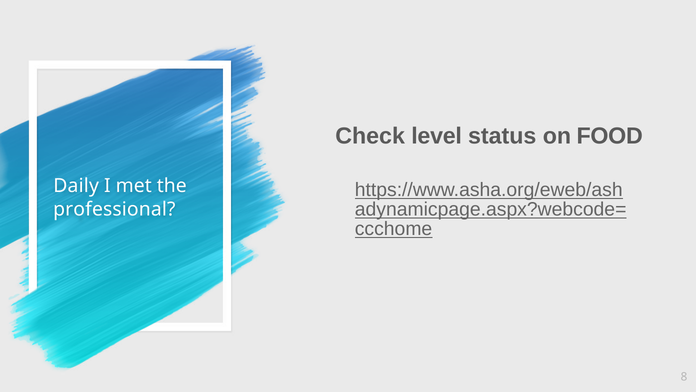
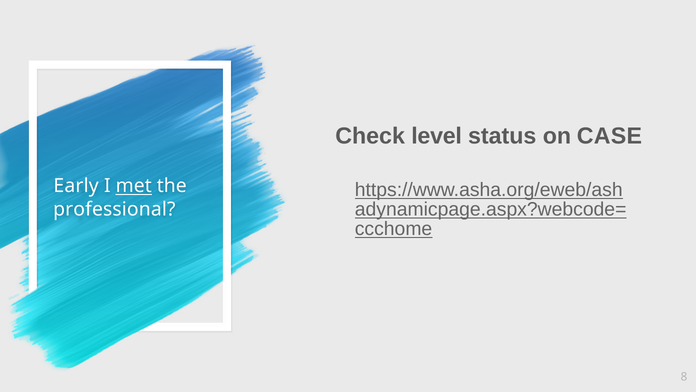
FOOD: FOOD -> CASE
Daily: Daily -> Early
met underline: none -> present
